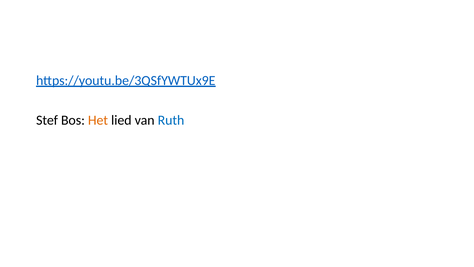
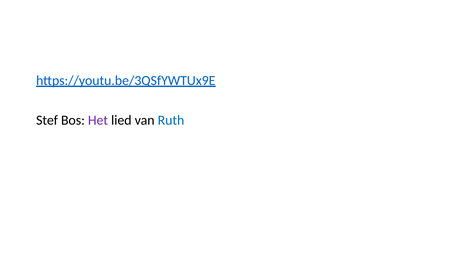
Het colour: orange -> purple
